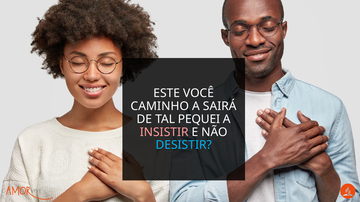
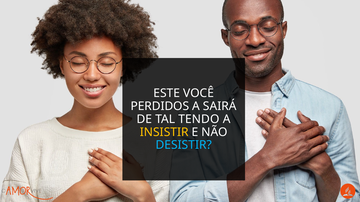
CAMINHO: CAMINHO -> PERDIDOS
PEQUEI: PEQUEI -> TENDO
INSISTIR colour: pink -> yellow
